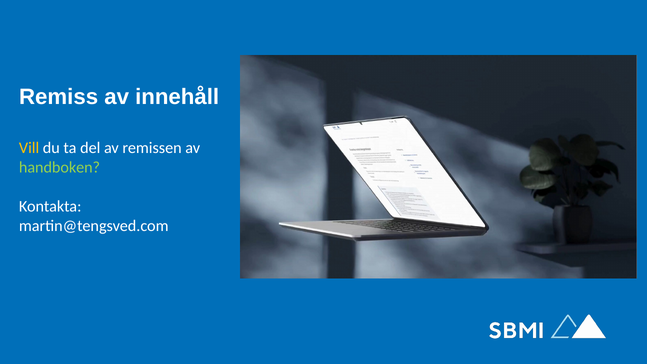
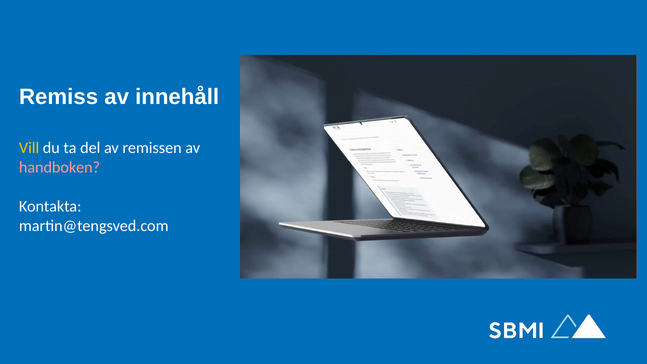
handboken colour: light green -> pink
